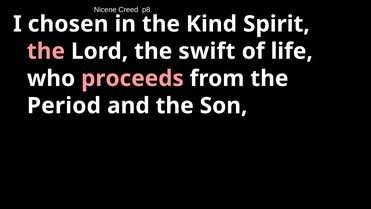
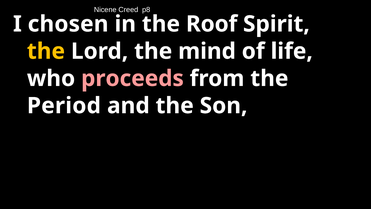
Kind: Kind -> Roof
the at (46, 51) colour: pink -> yellow
swift: swift -> mind
